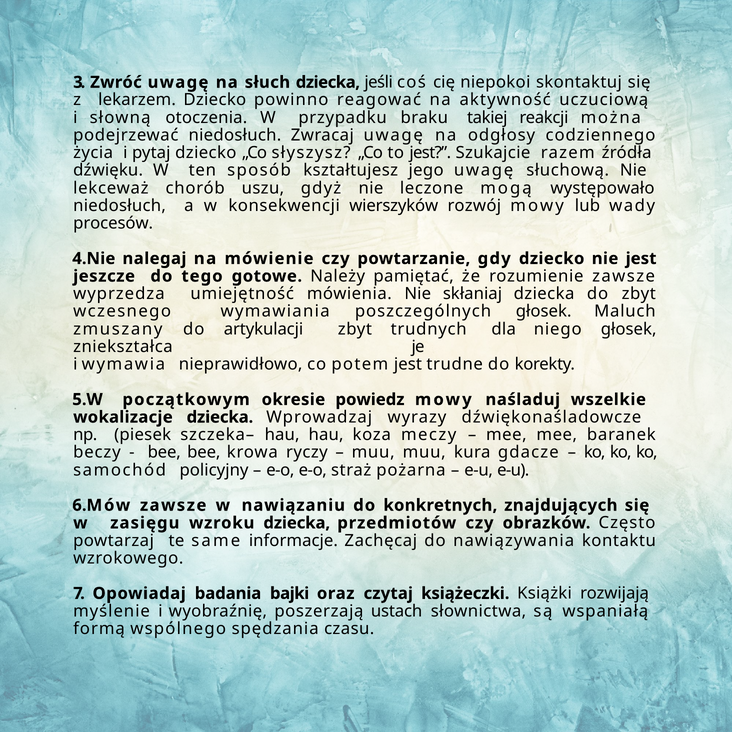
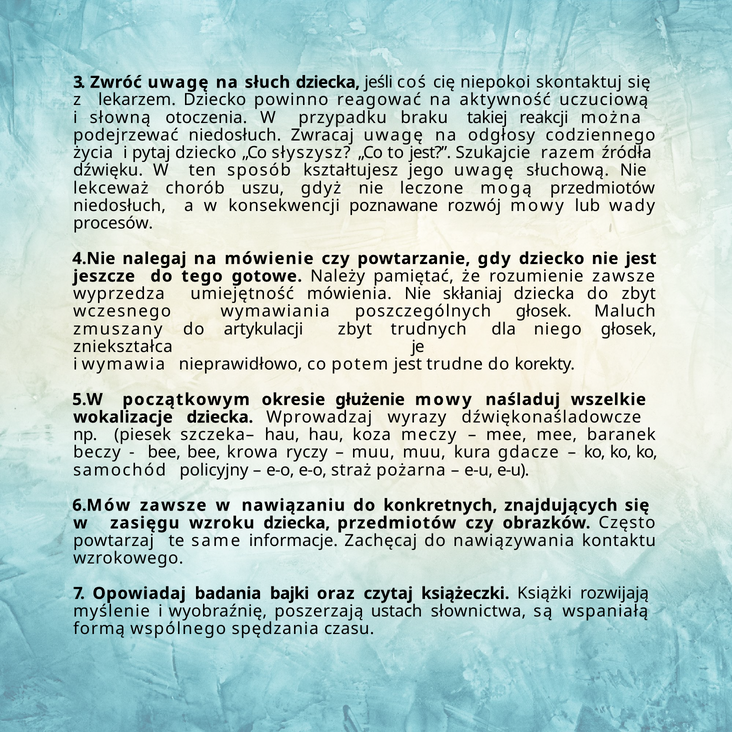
mogą występowało: występowało -> przedmiotów
wierszyków: wierszyków -> poznawane
powiedz: powiedz -> głużenie
